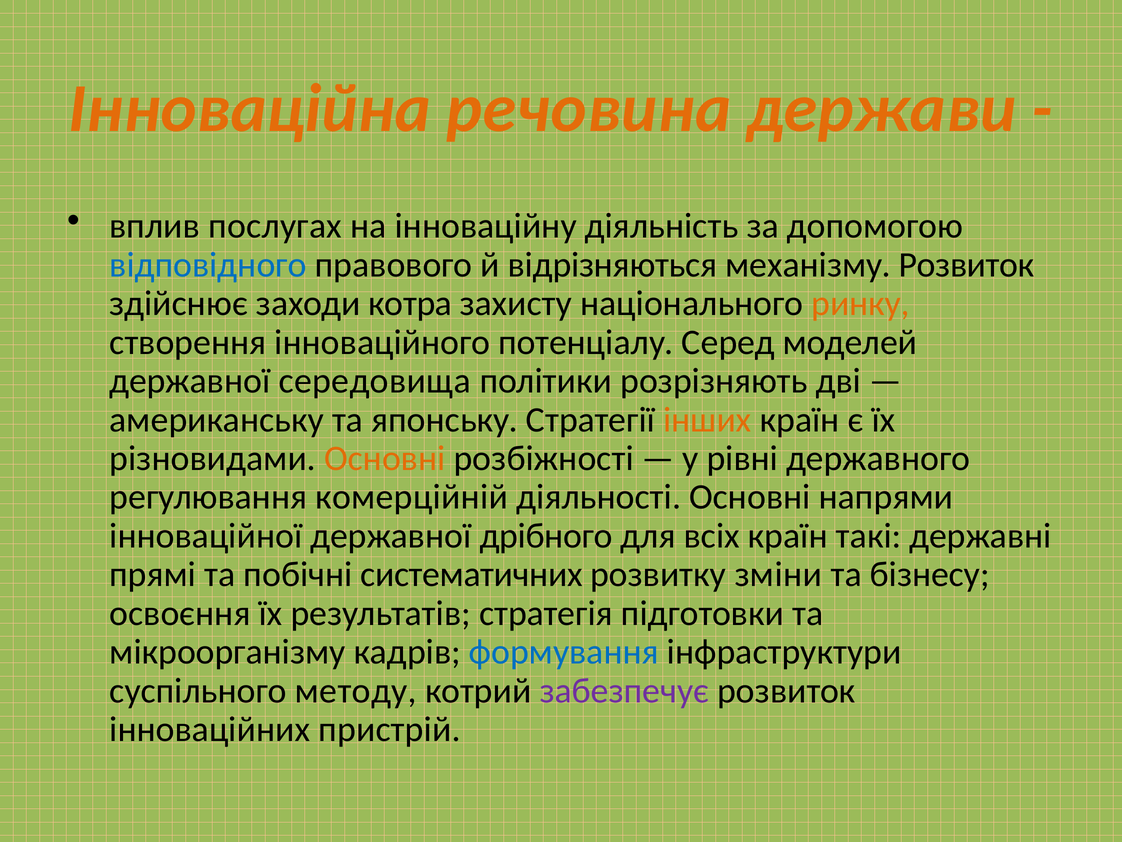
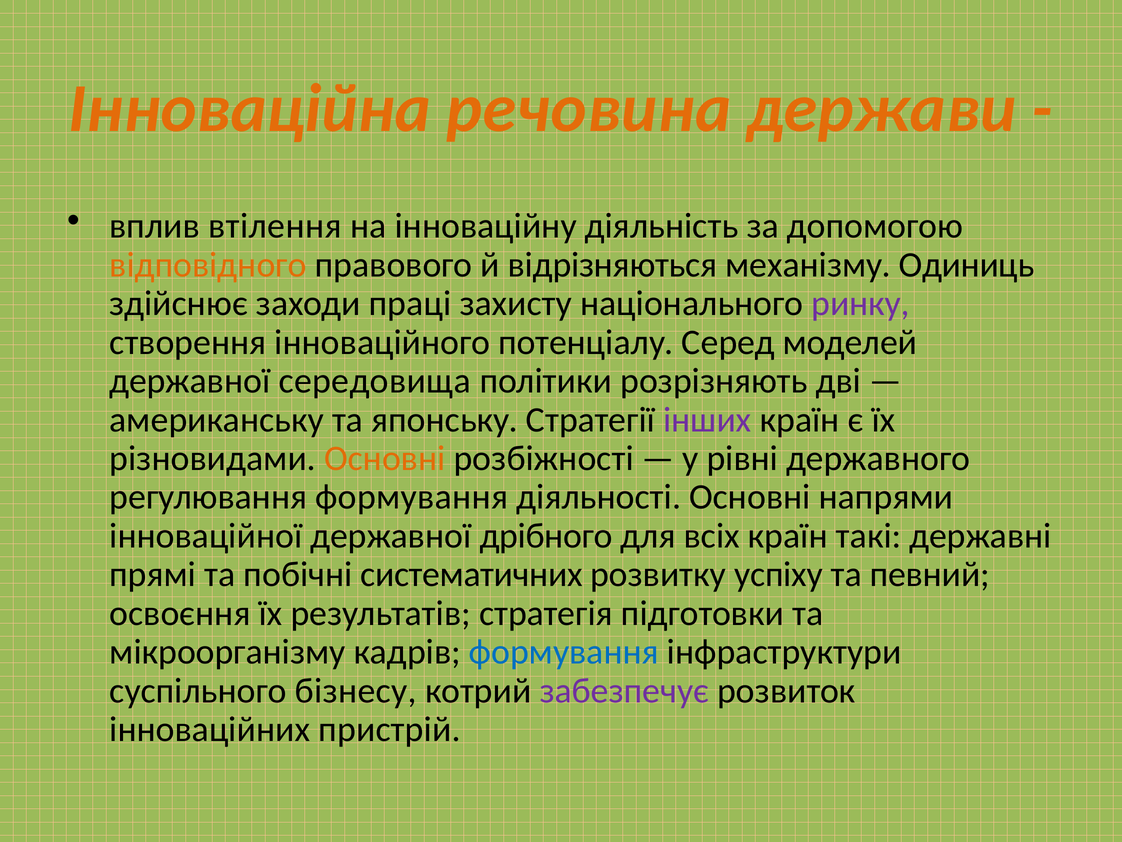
послугах: послугах -> втілення
відповідного colour: blue -> orange
механізму Розвиток: Розвиток -> Одиниць
котра: котра -> праці
ринку colour: orange -> purple
інших colour: orange -> purple
регулювання комерційній: комерційній -> формування
зміни: зміни -> успіху
бізнесу: бізнесу -> певний
методу: методу -> бізнесу
